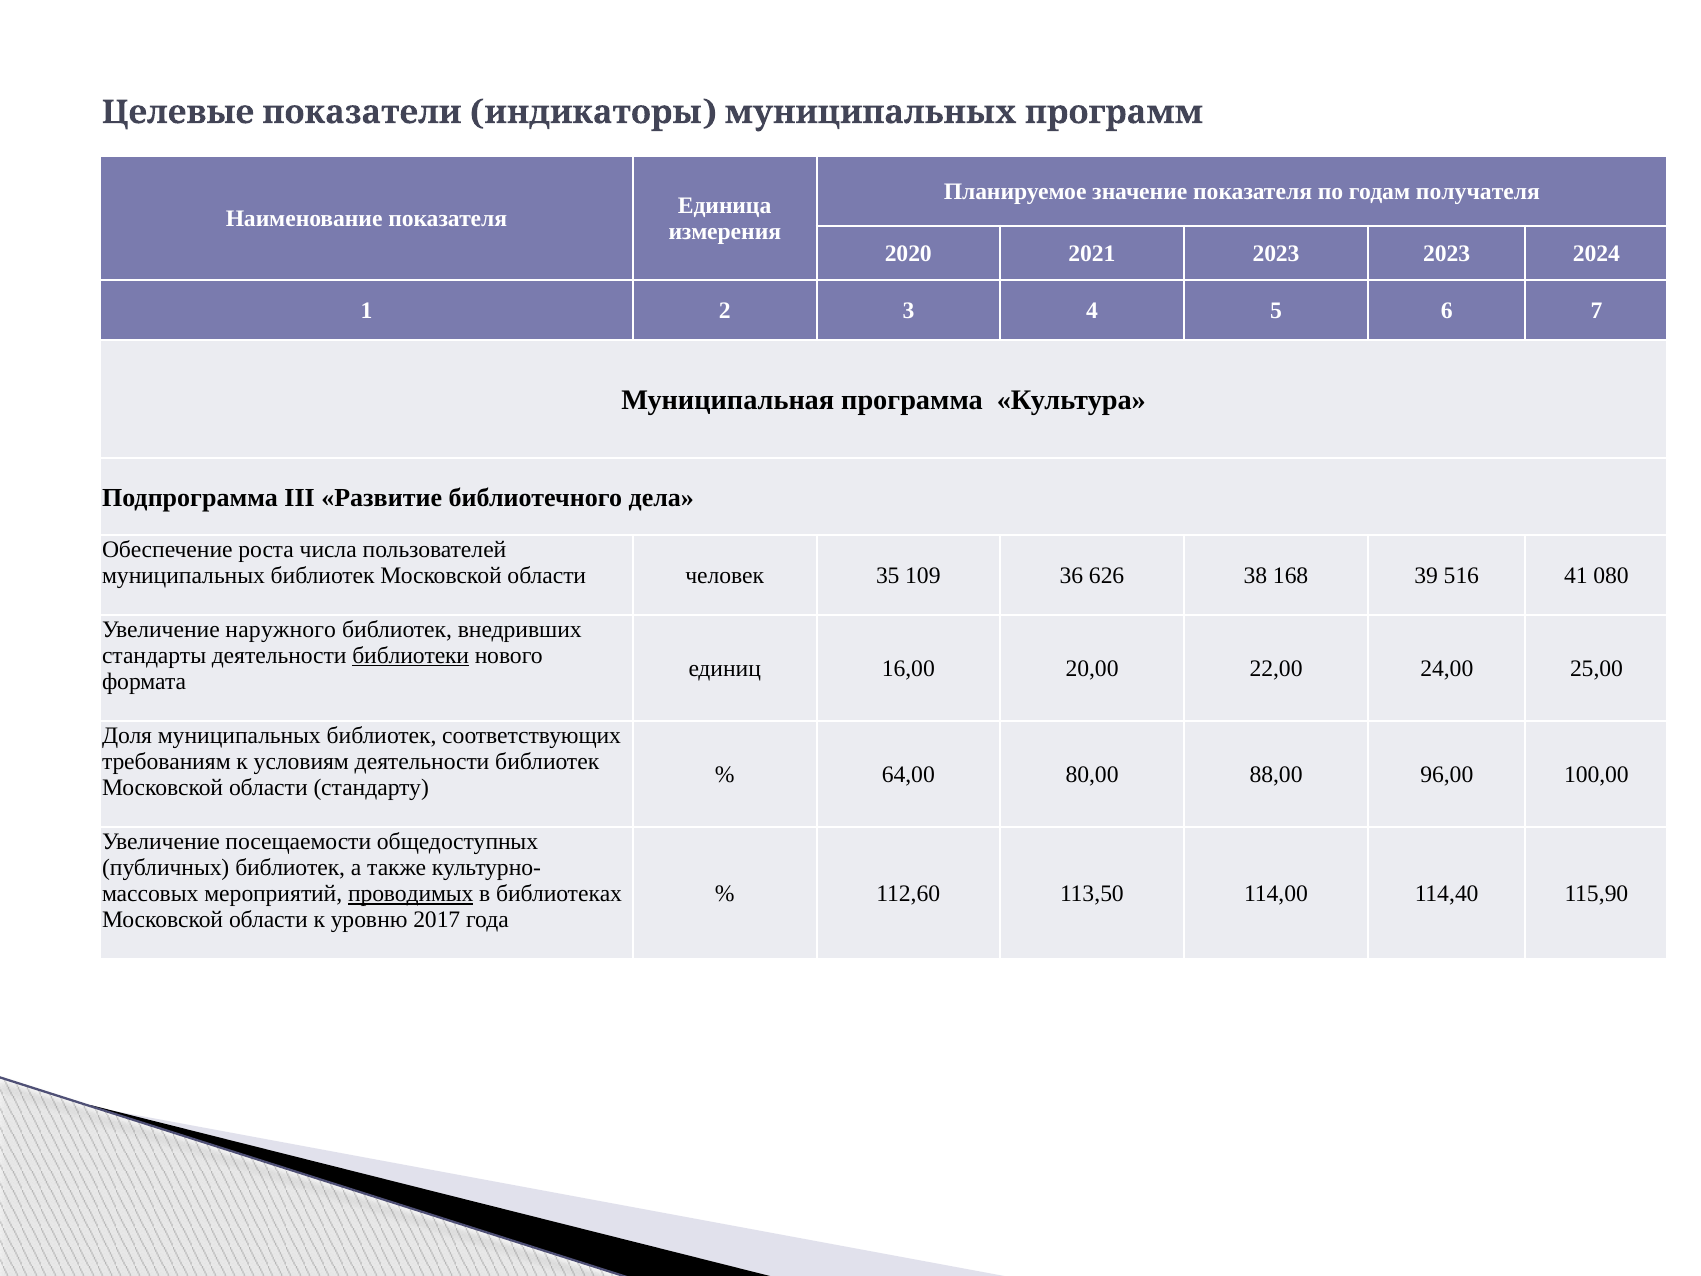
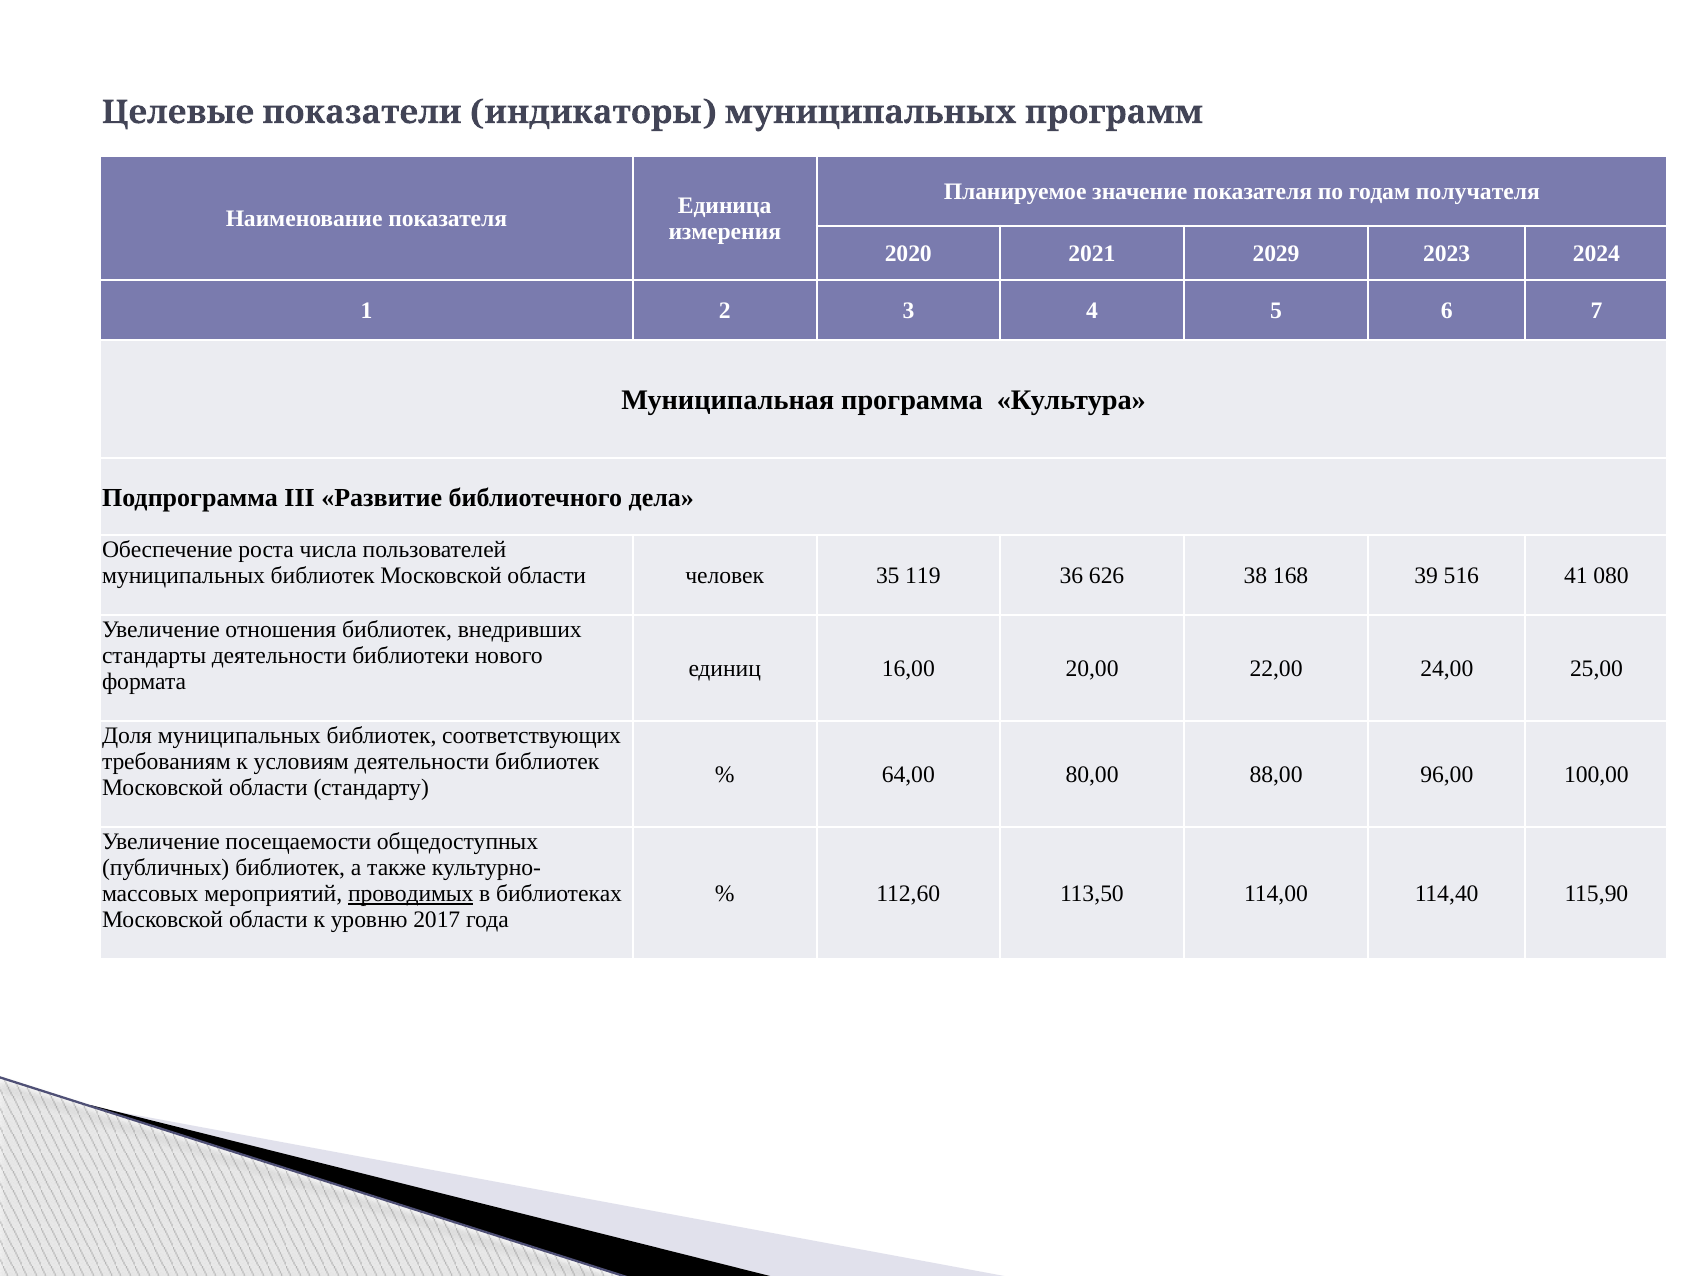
2021 2023: 2023 -> 2029
109: 109 -> 119
наружного: наружного -> отношения
библиотеки underline: present -> none
